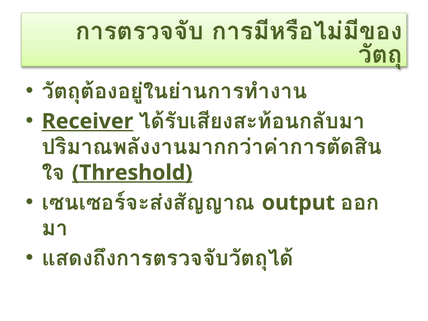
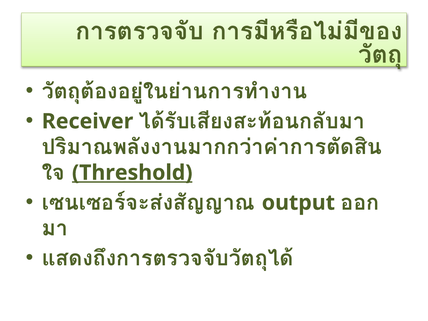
Receiver underline: present -> none
